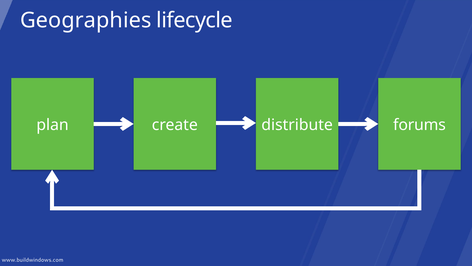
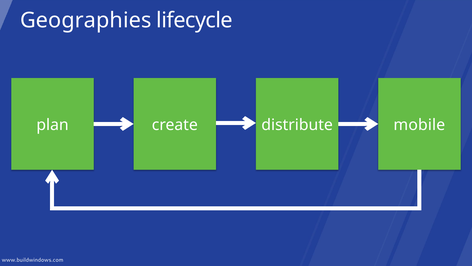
forums: forums -> mobile
